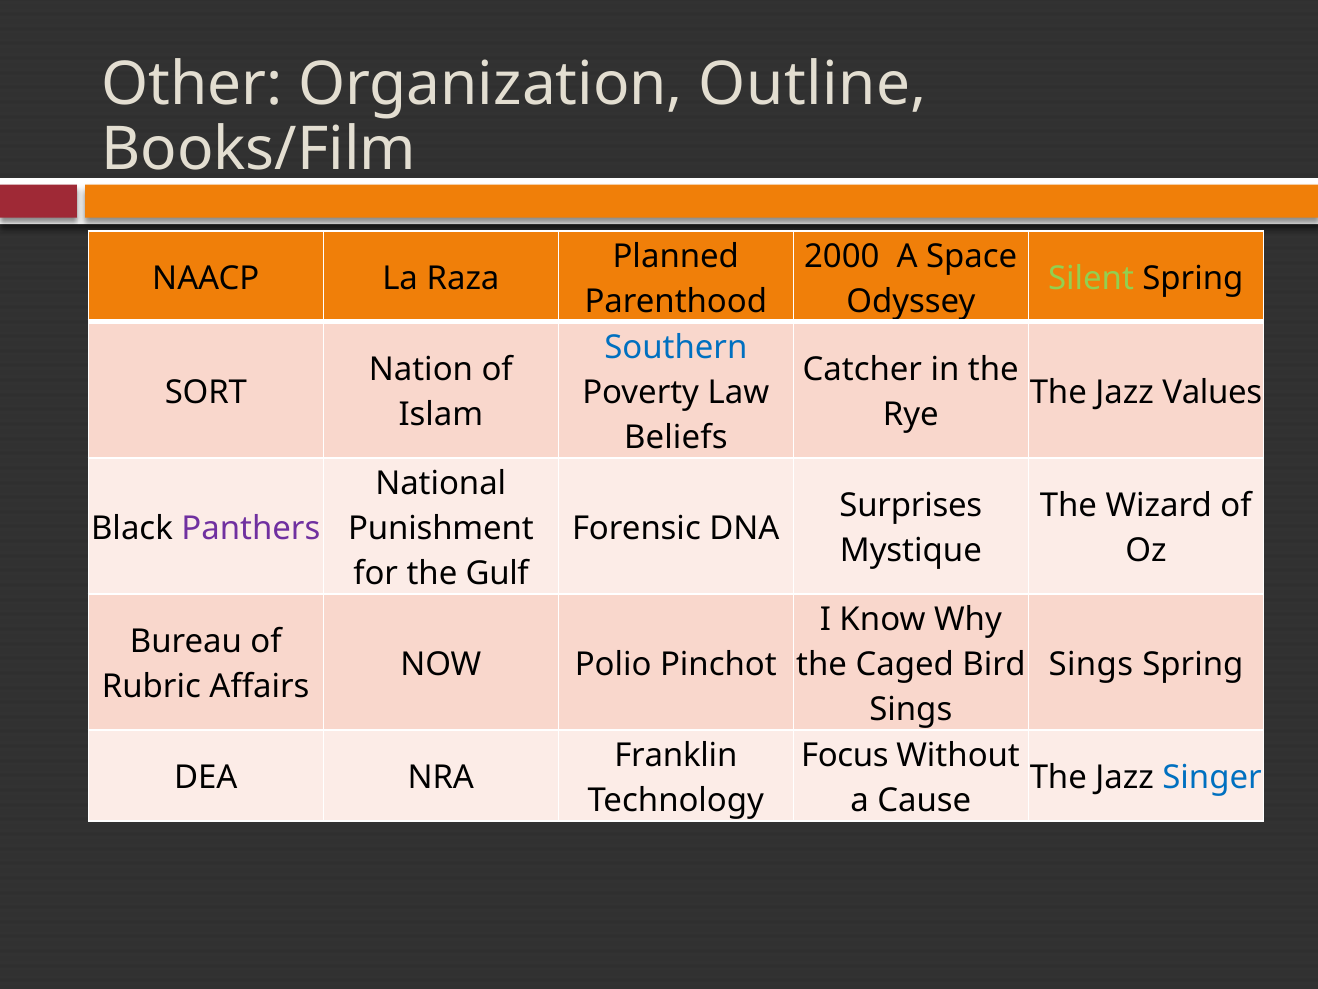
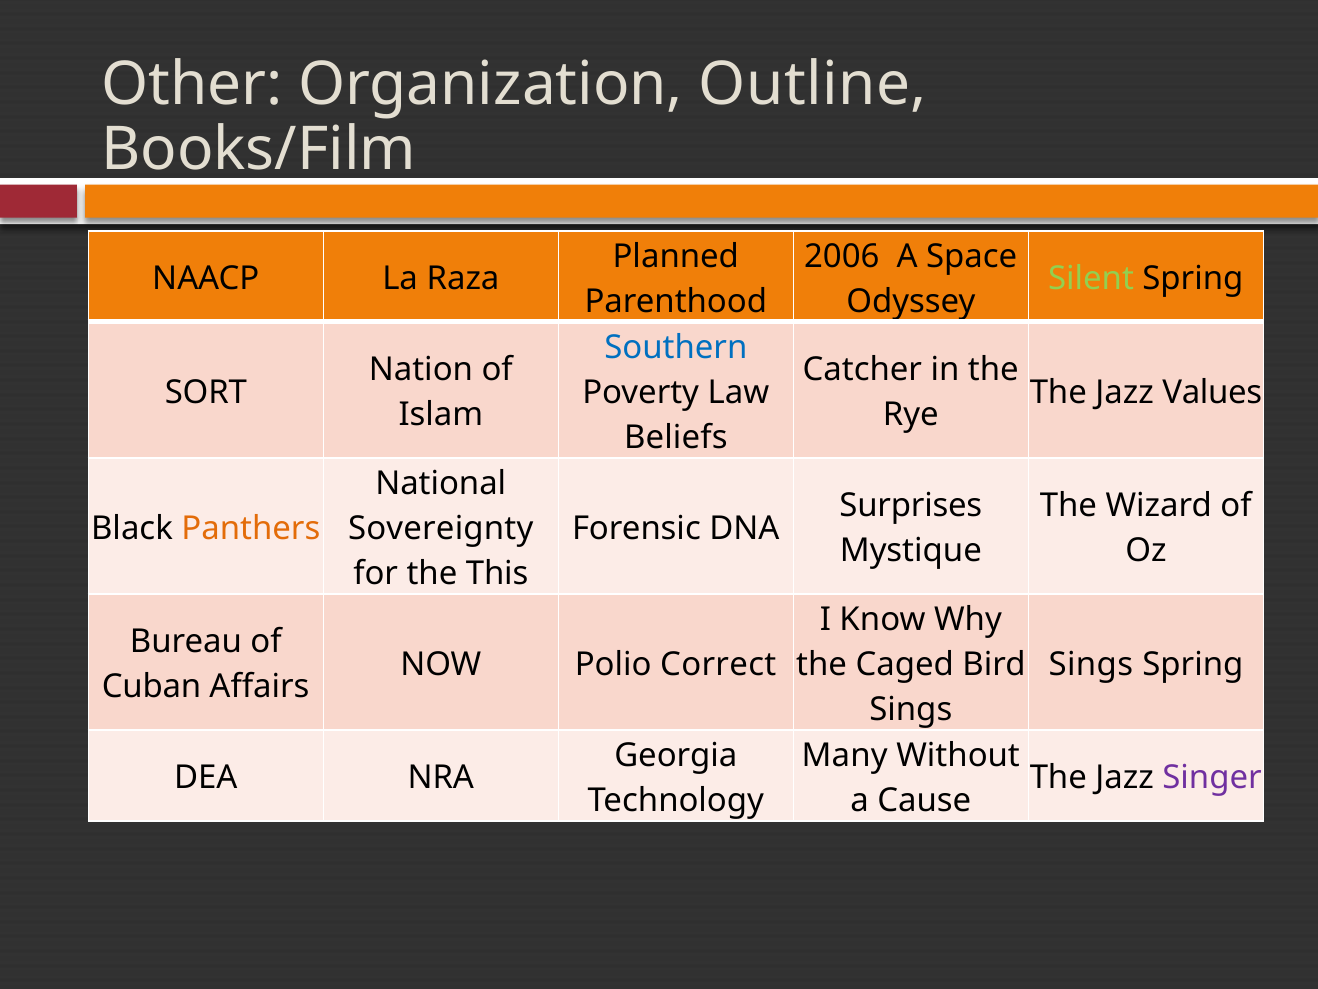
2000: 2000 -> 2006
Panthers colour: purple -> orange
Punishment: Punishment -> Sovereignty
Gulf: Gulf -> This
Pinchot: Pinchot -> Correct
Rubric: Rubric -> Cuban
Franklin: Franklin -> Georgia
Focus: Focus -> Many
Singer colour: blue -> purple
